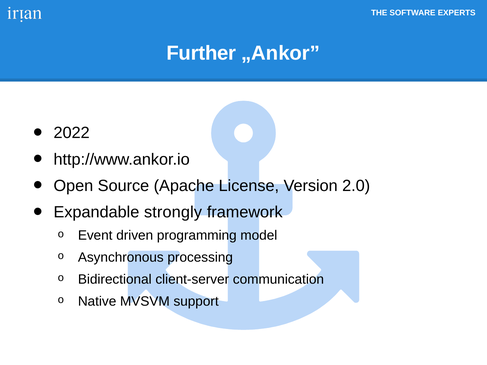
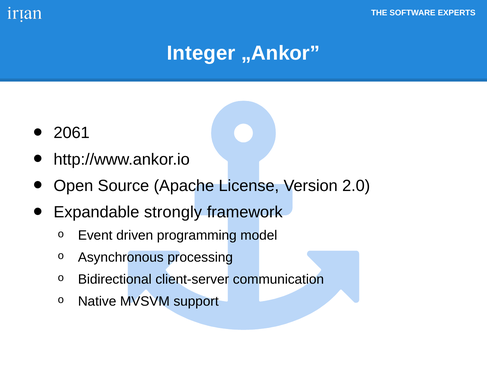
Further: Further -> Integer
2022: 2022 -> 2061
